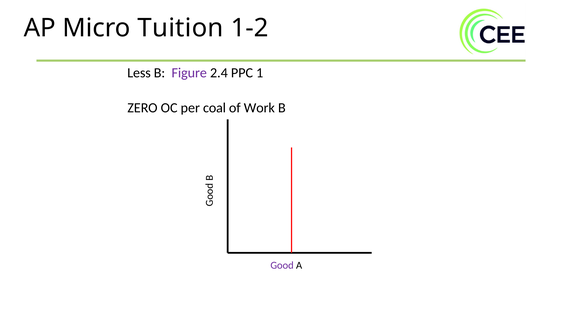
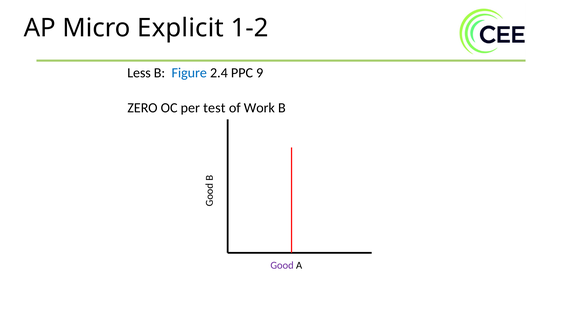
Tuition: Tuition -> Explicit
Figure colour: purple -> blue
1: 1 -> 9
coal: coal -> test
